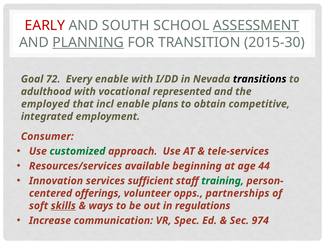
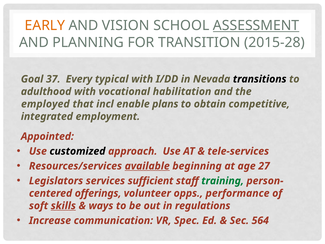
EARLY colour: red -> orange
SOUTH: SOUTH -> VISION
PLANNING underline: present -> none
2015-30: 2015-30 -> 2015-28
72: 72 -> 37
Every enable: enable -> typical
represented: represented -> habilitation
Consumer: Consumer -> Appointed
customized colour: green -> black
available underline: none -> present
44: 44 -> 27
Innovation: Innovation -> Legislators
partnerships: partnerships -> performance
974: 974 -> 564
